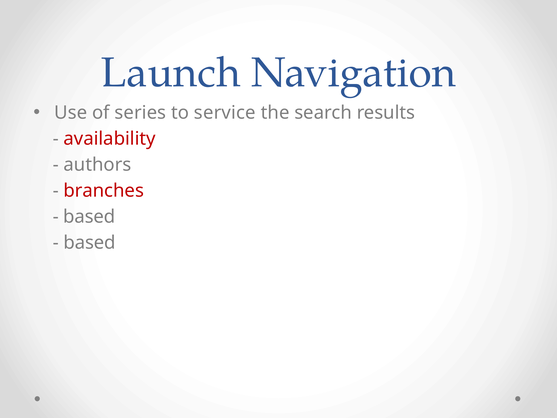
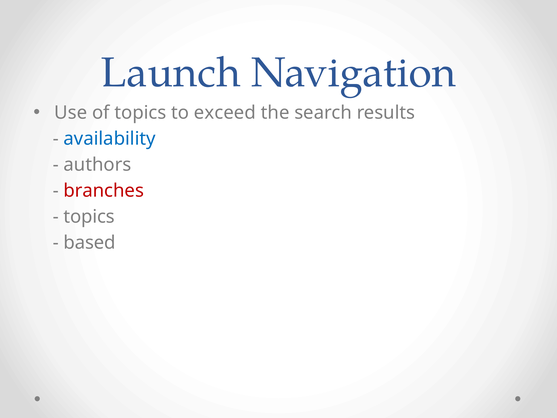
of series: series -> topics
service: service -> exceed
availability colour: red -> blue
based at (89, 217): based -> topics
